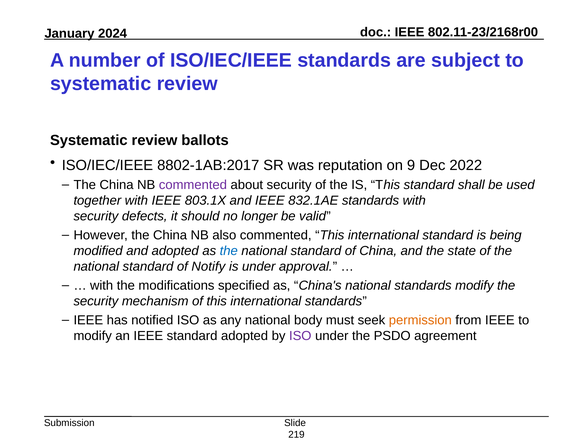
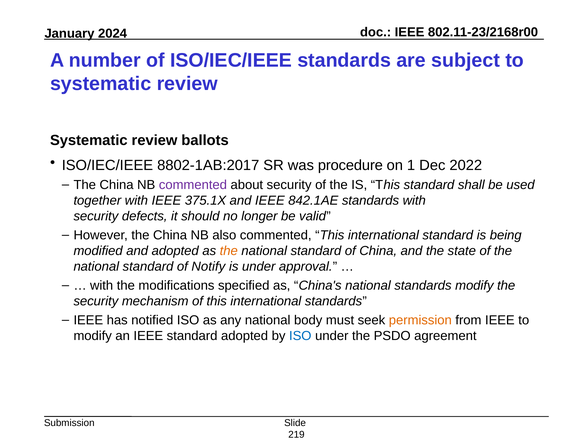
reputation: reputation -> procedure
9: 9 -> 1
803.1X: 803.1X -> 375.1X
832.1AE: 832.1AE -> 842.1AE
the at (229, 251) colour: blue -> orange
ISO at (300, 336) colour: purple -> blue
